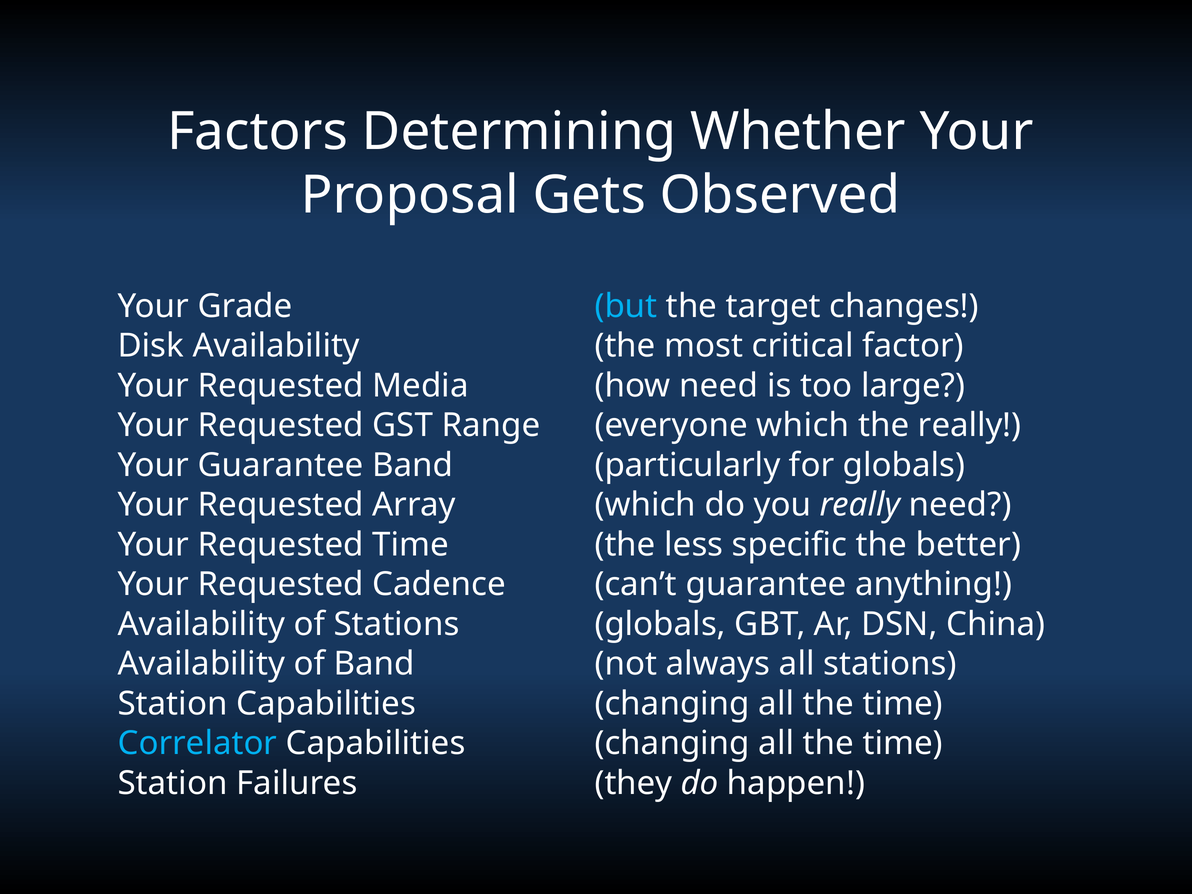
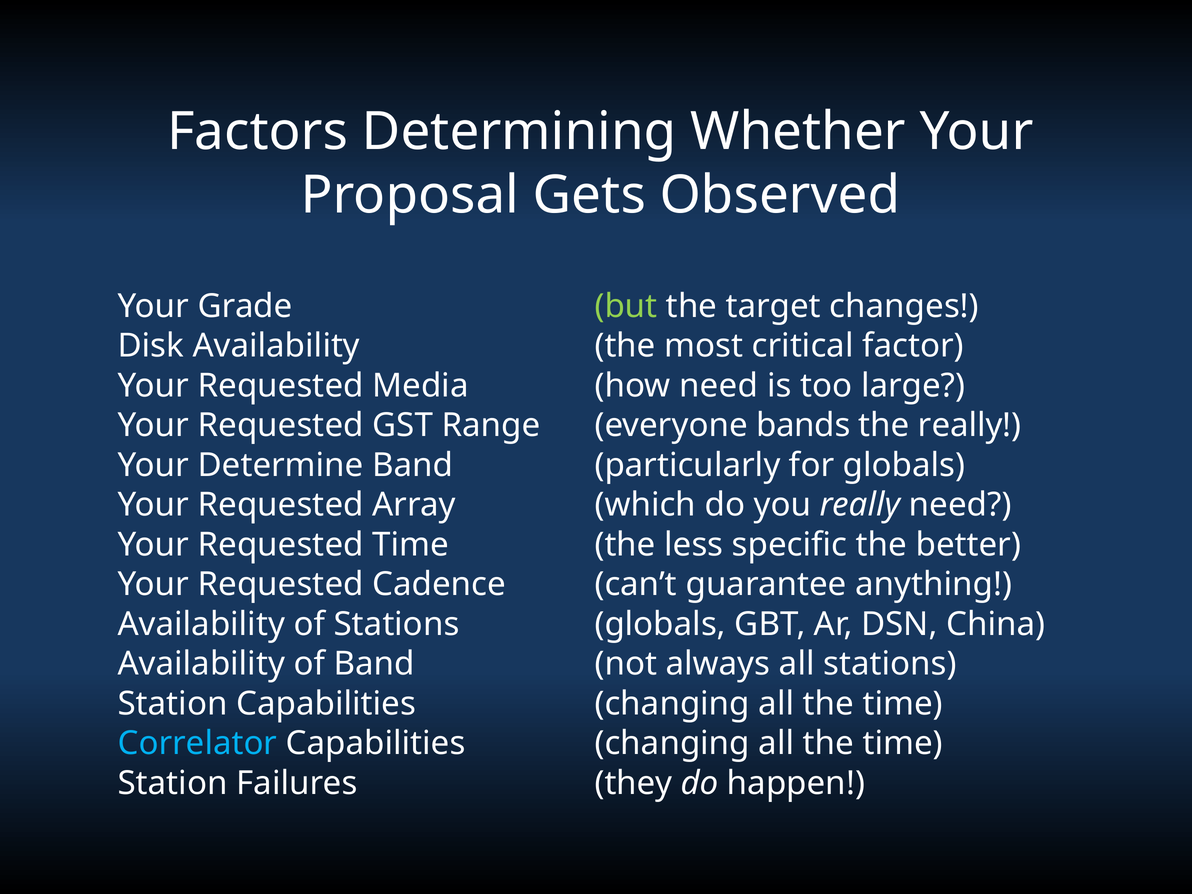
but colour: light blue -> light green
everyone which: which -> bands
Your Guarantee: Guarantee -> Determine
